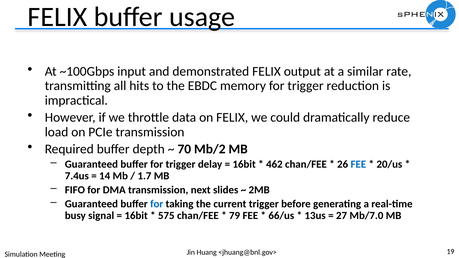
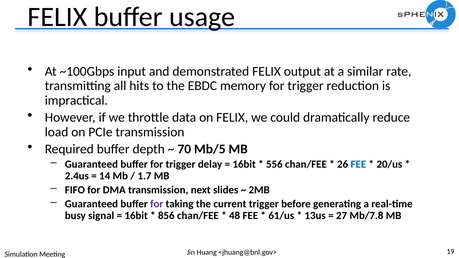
Mb/2: Mb/2 -> Mb/5
462: 462 -> 556
7.4us: 7.4us -> 2.4us
for at (157, 204) colour: blue -> purple
575: 575 -> 856
79: 79 -> 48
66/us: 66/us -> 61/us
Mb/7.0: Mb/7.0 -> Mb/7.8
